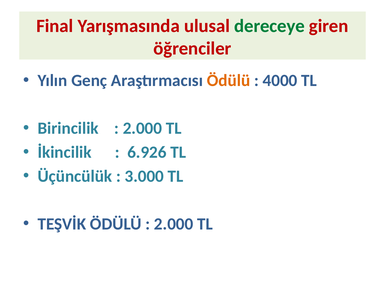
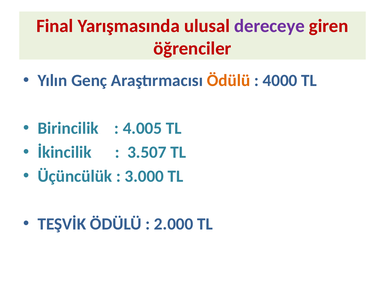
dereceye colour: green -> purple
2.000 at (142, 129): 2.000 -> 4.005
6.926: 6.926 -> 3.507
